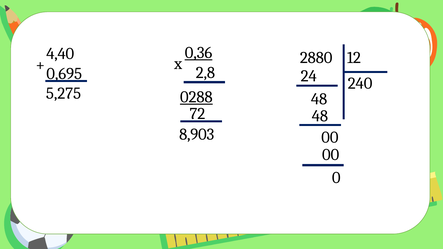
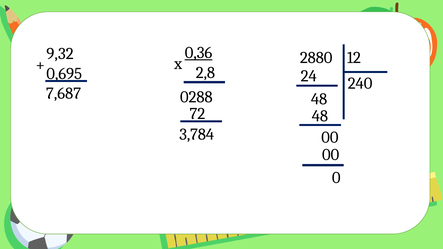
4,40: 4,40 -> 9,32
5,275: 5,275 -> 7,687
0288 underline: present -> none
8,903: 8,903 -> 3,784
